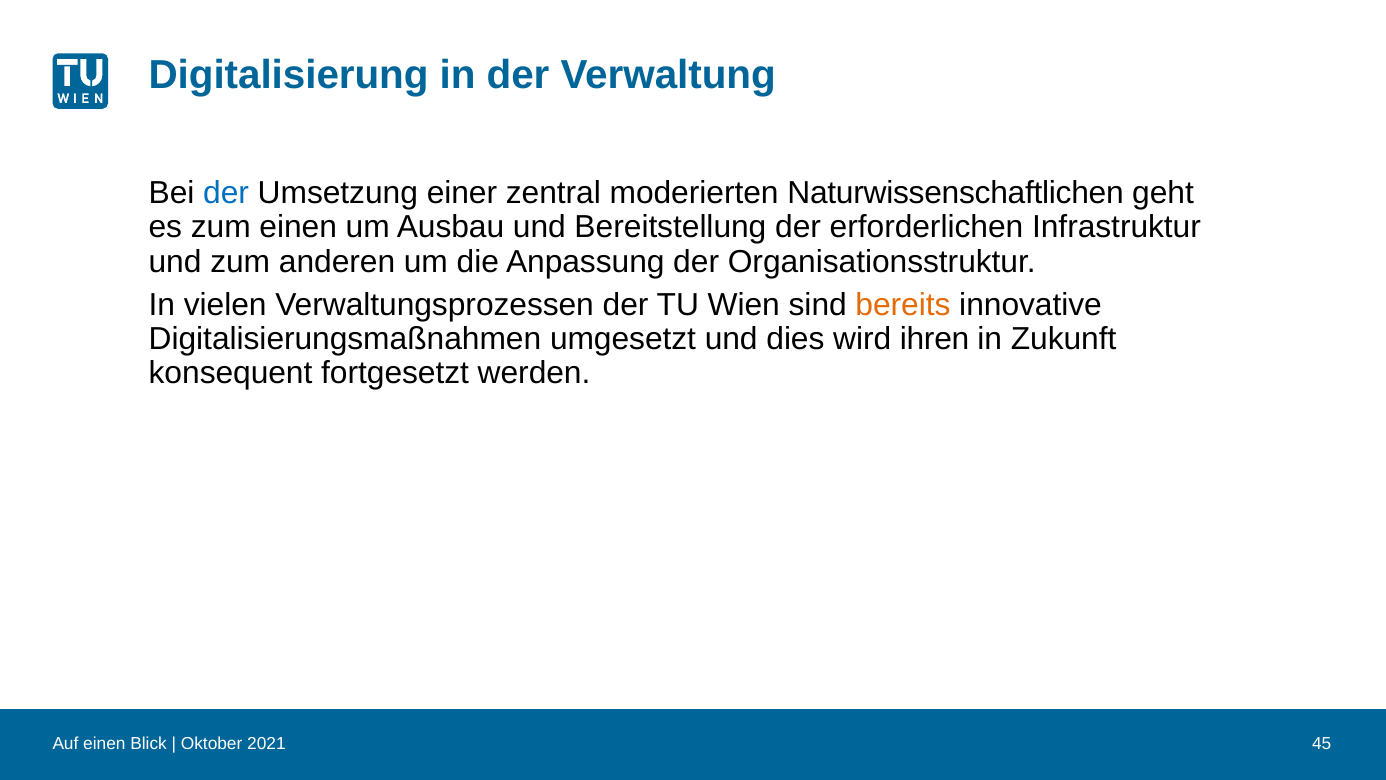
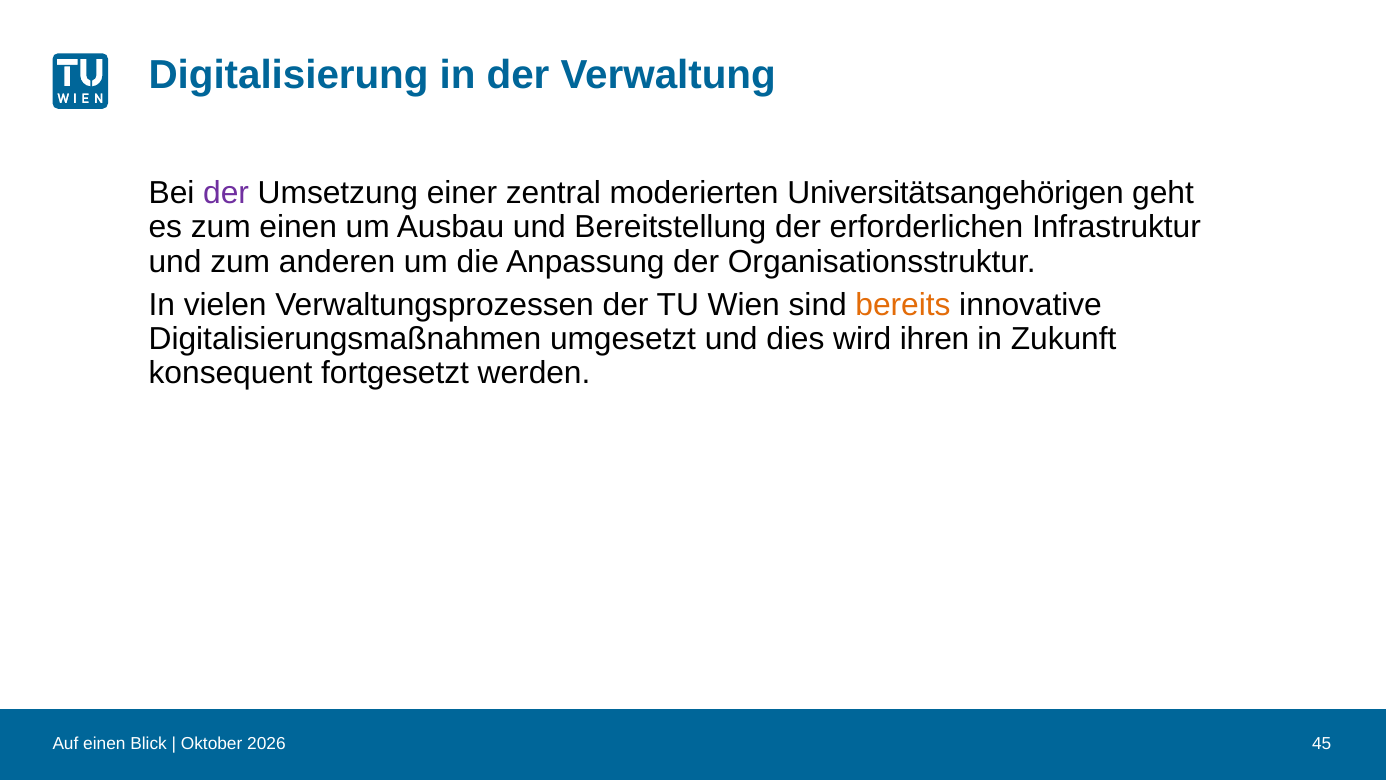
der at (226, 193) colour: blue -> purple
Naturwissenschaftlichen: Naturwissenschaftlichen -> Universitätsangehörigen
2021: 2021 -> 2026
